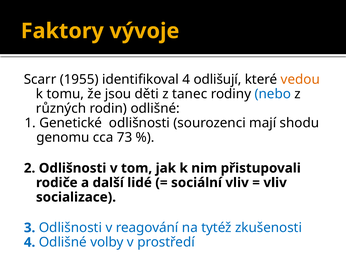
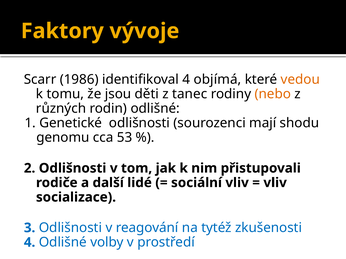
1955: 1955 -> 1986
odlišují: odlišují -> objímá
nebo colour: blue -> orange
73: 73 -> 53
